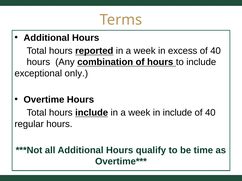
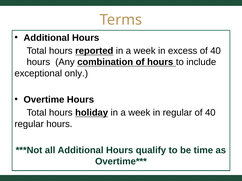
hours include: include -> holiday
in include: include -> regular
